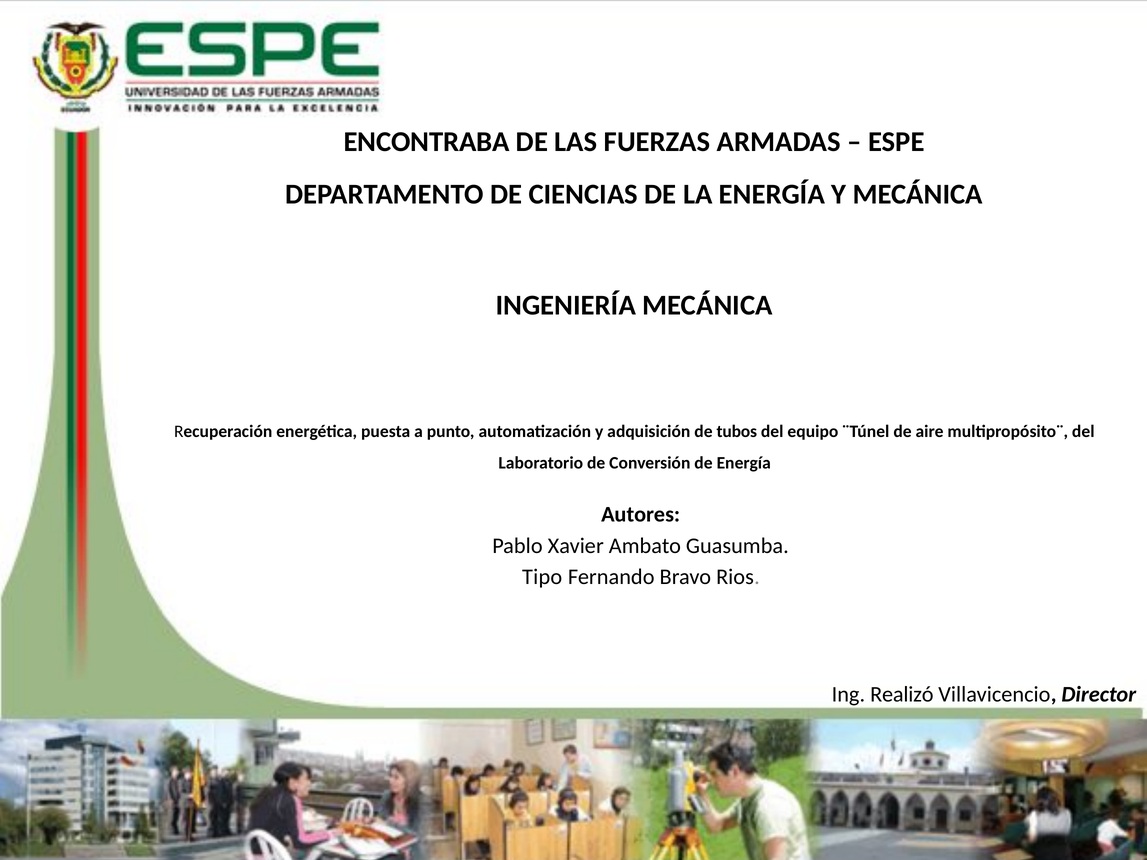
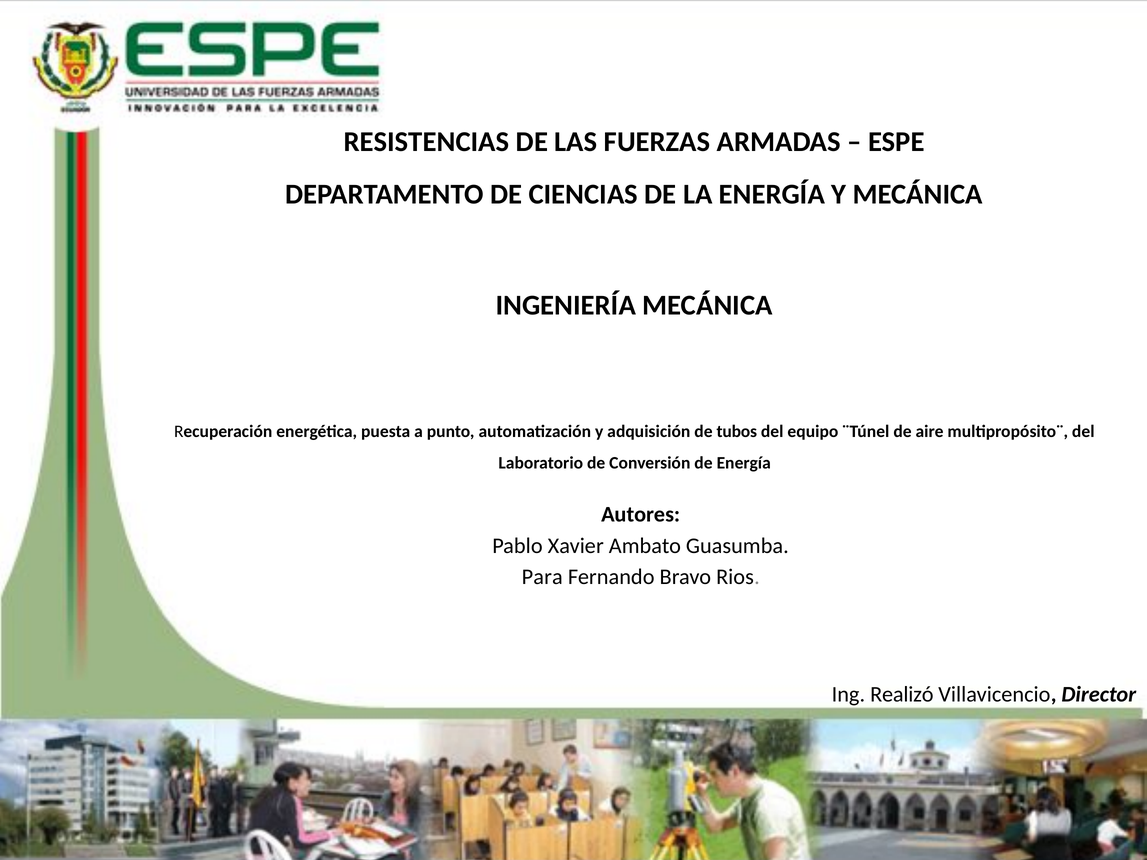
ENCONTRABA: ENCONTRABA -> RESISTENCIAS
Tipo: Tipo -> Para
